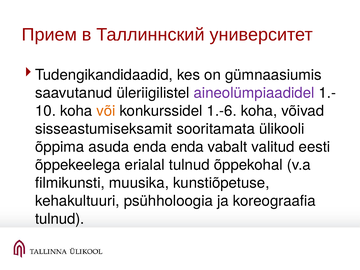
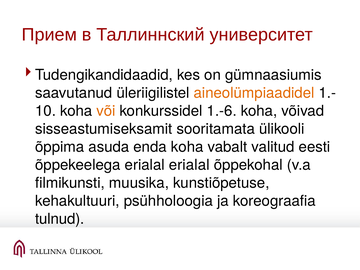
aineolümpiaadidel colour: purple -> orange
enda enda: enda -> koha
erialal tulnud: tulnud -> erialal
